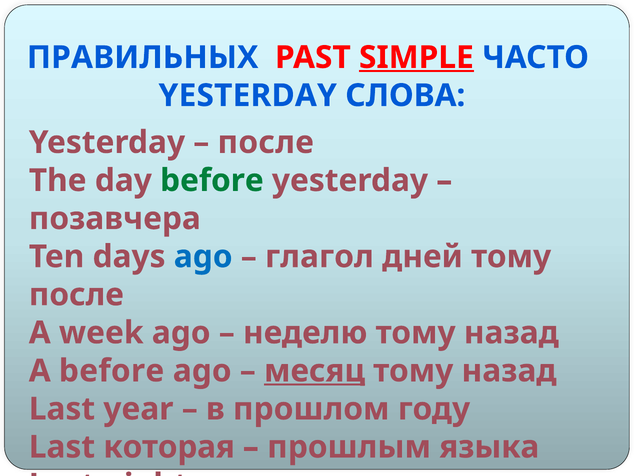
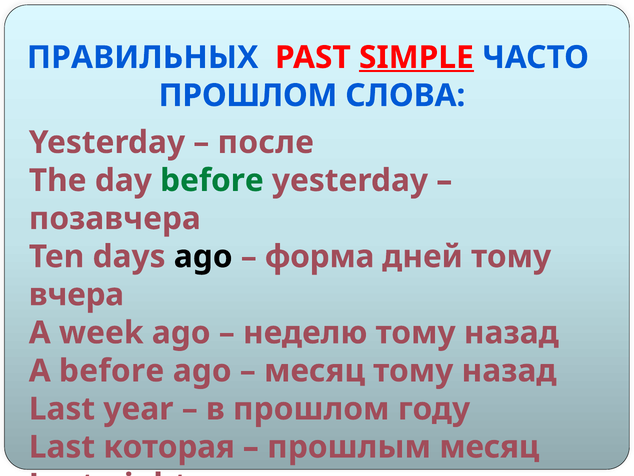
YESTERDAY at (248, 95): YESTERDAY -> ПРОШЛОМ
ago at (203, 256) colour: blue -> black
глагол: глагол -> форма
после at (76, 294): после -> вчера
месяц at (315, 371) underline: present -> none
прошлым языка: языка -> месяц
